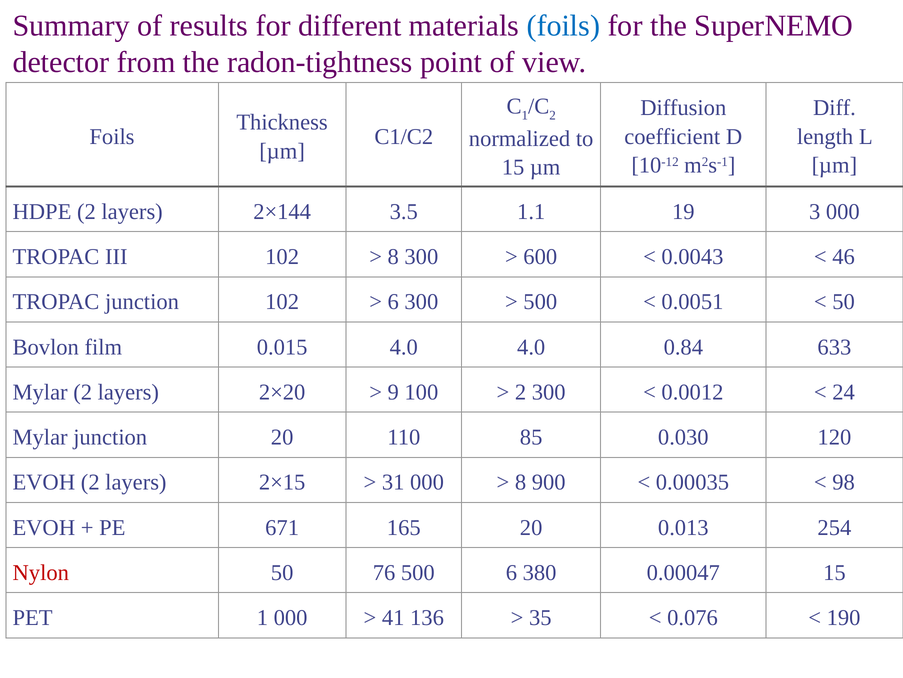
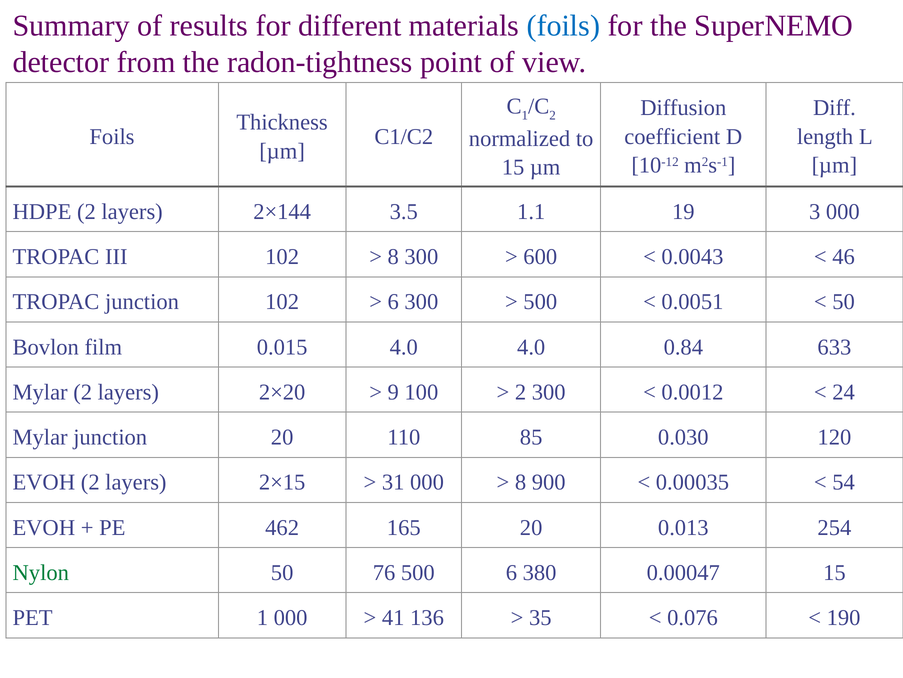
98: 98 -> 54
671: 671 -> 462
Nylon colour: red -> green
